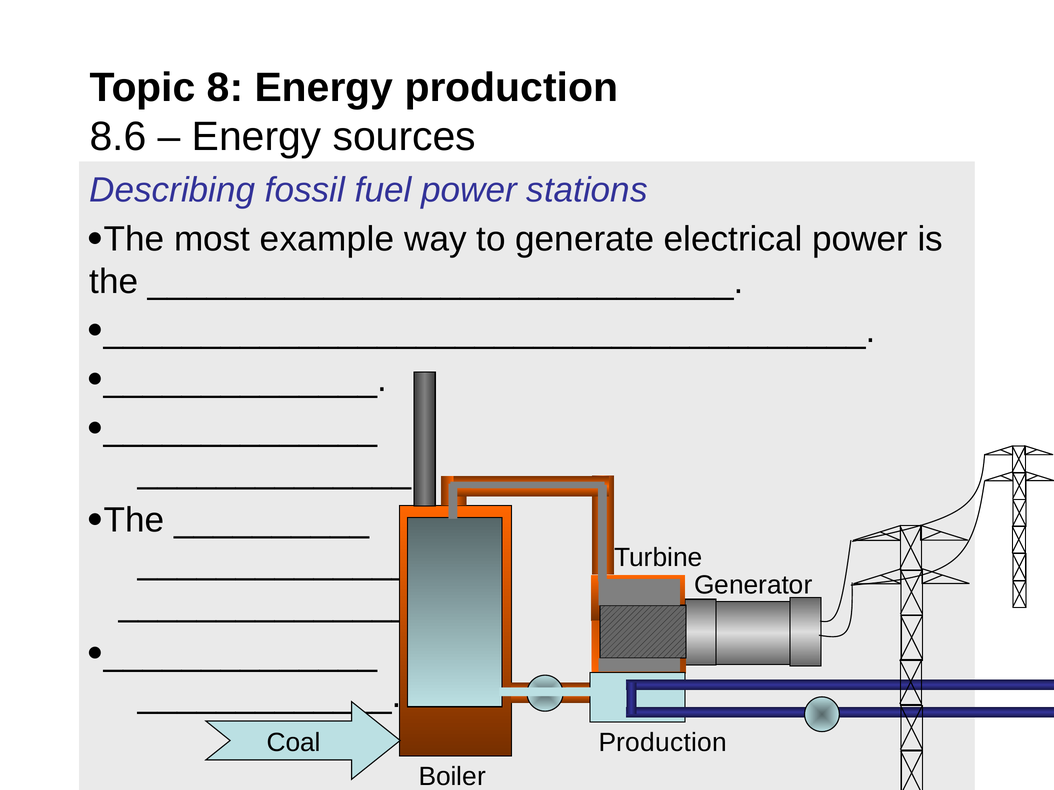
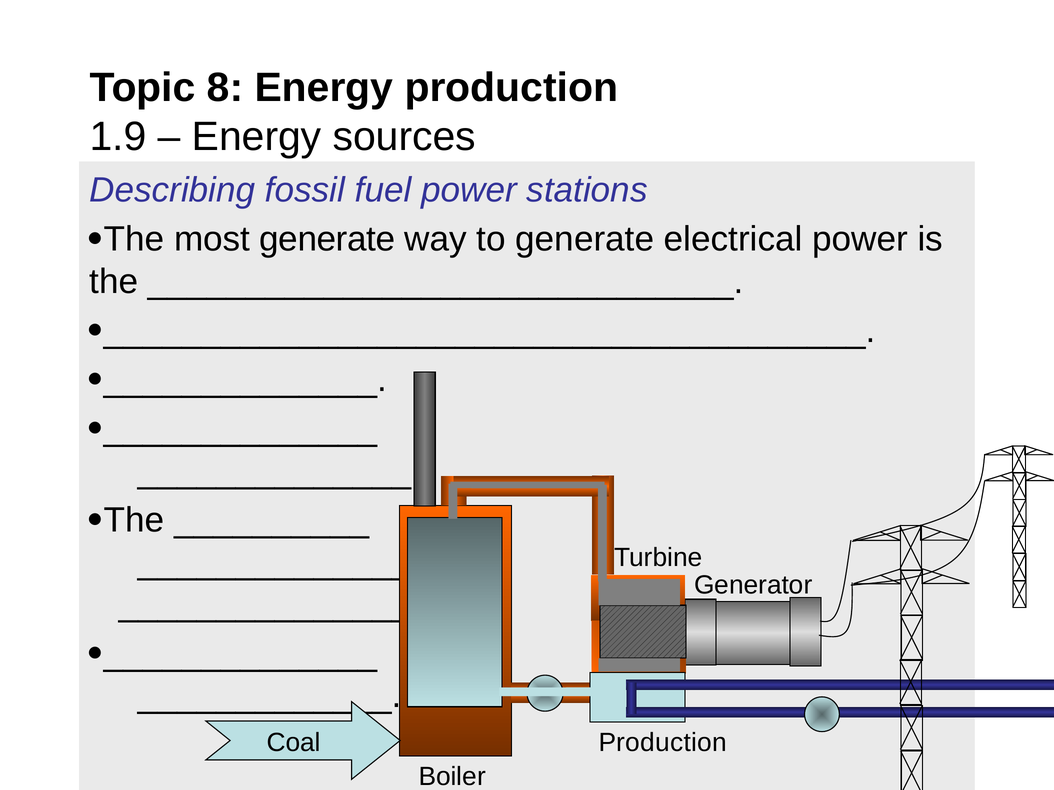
8.6: 8.6 -> 1.9
most example: example -> generate
